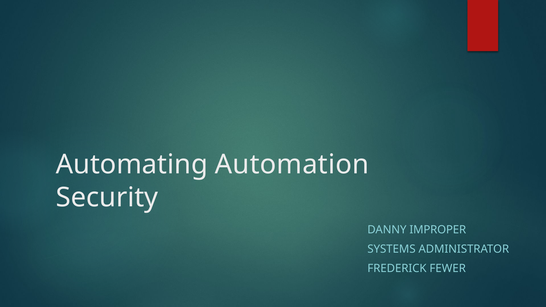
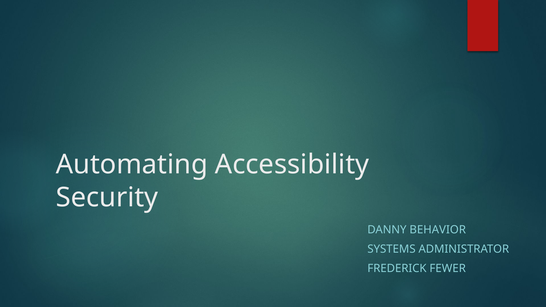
Automation: Automation -> Accessibility
IMPROPER: IMPROPER -> BEHAVIOR
